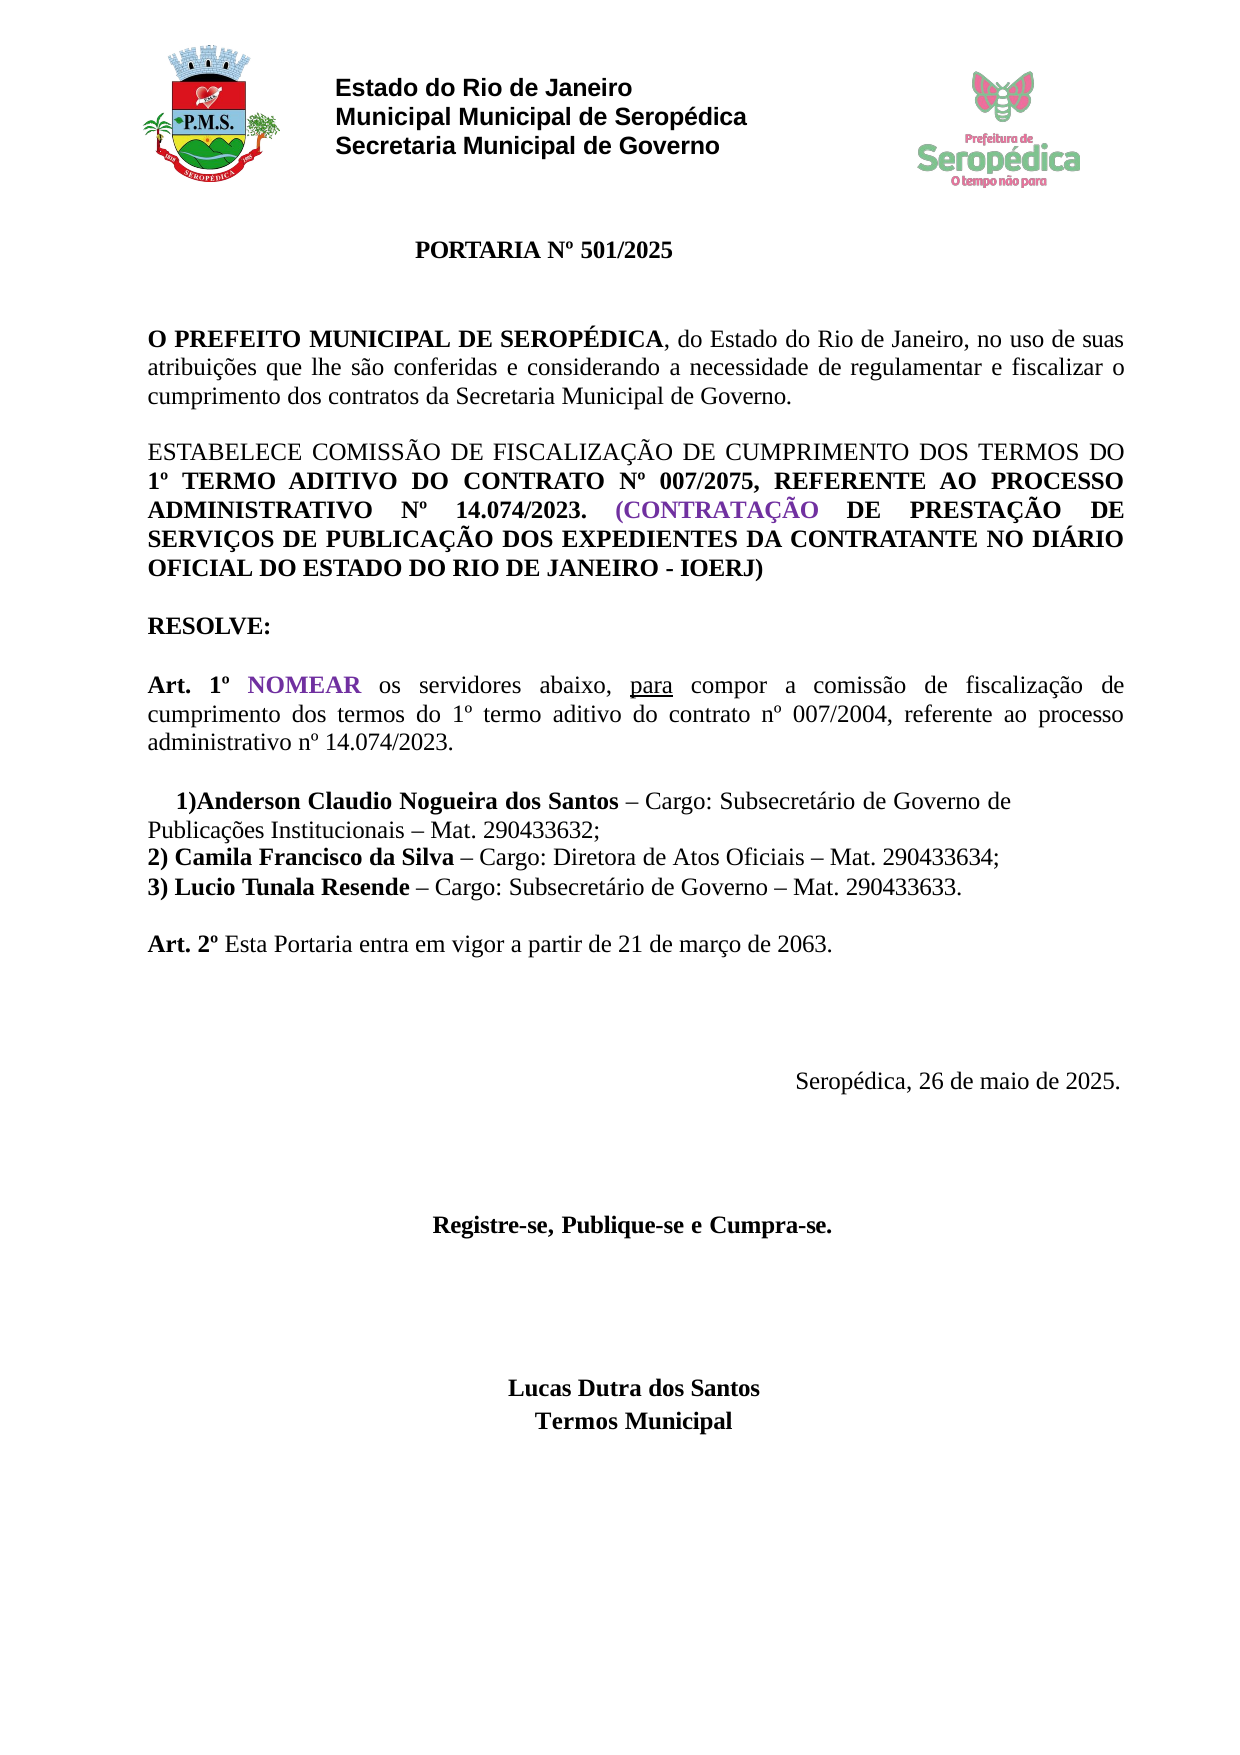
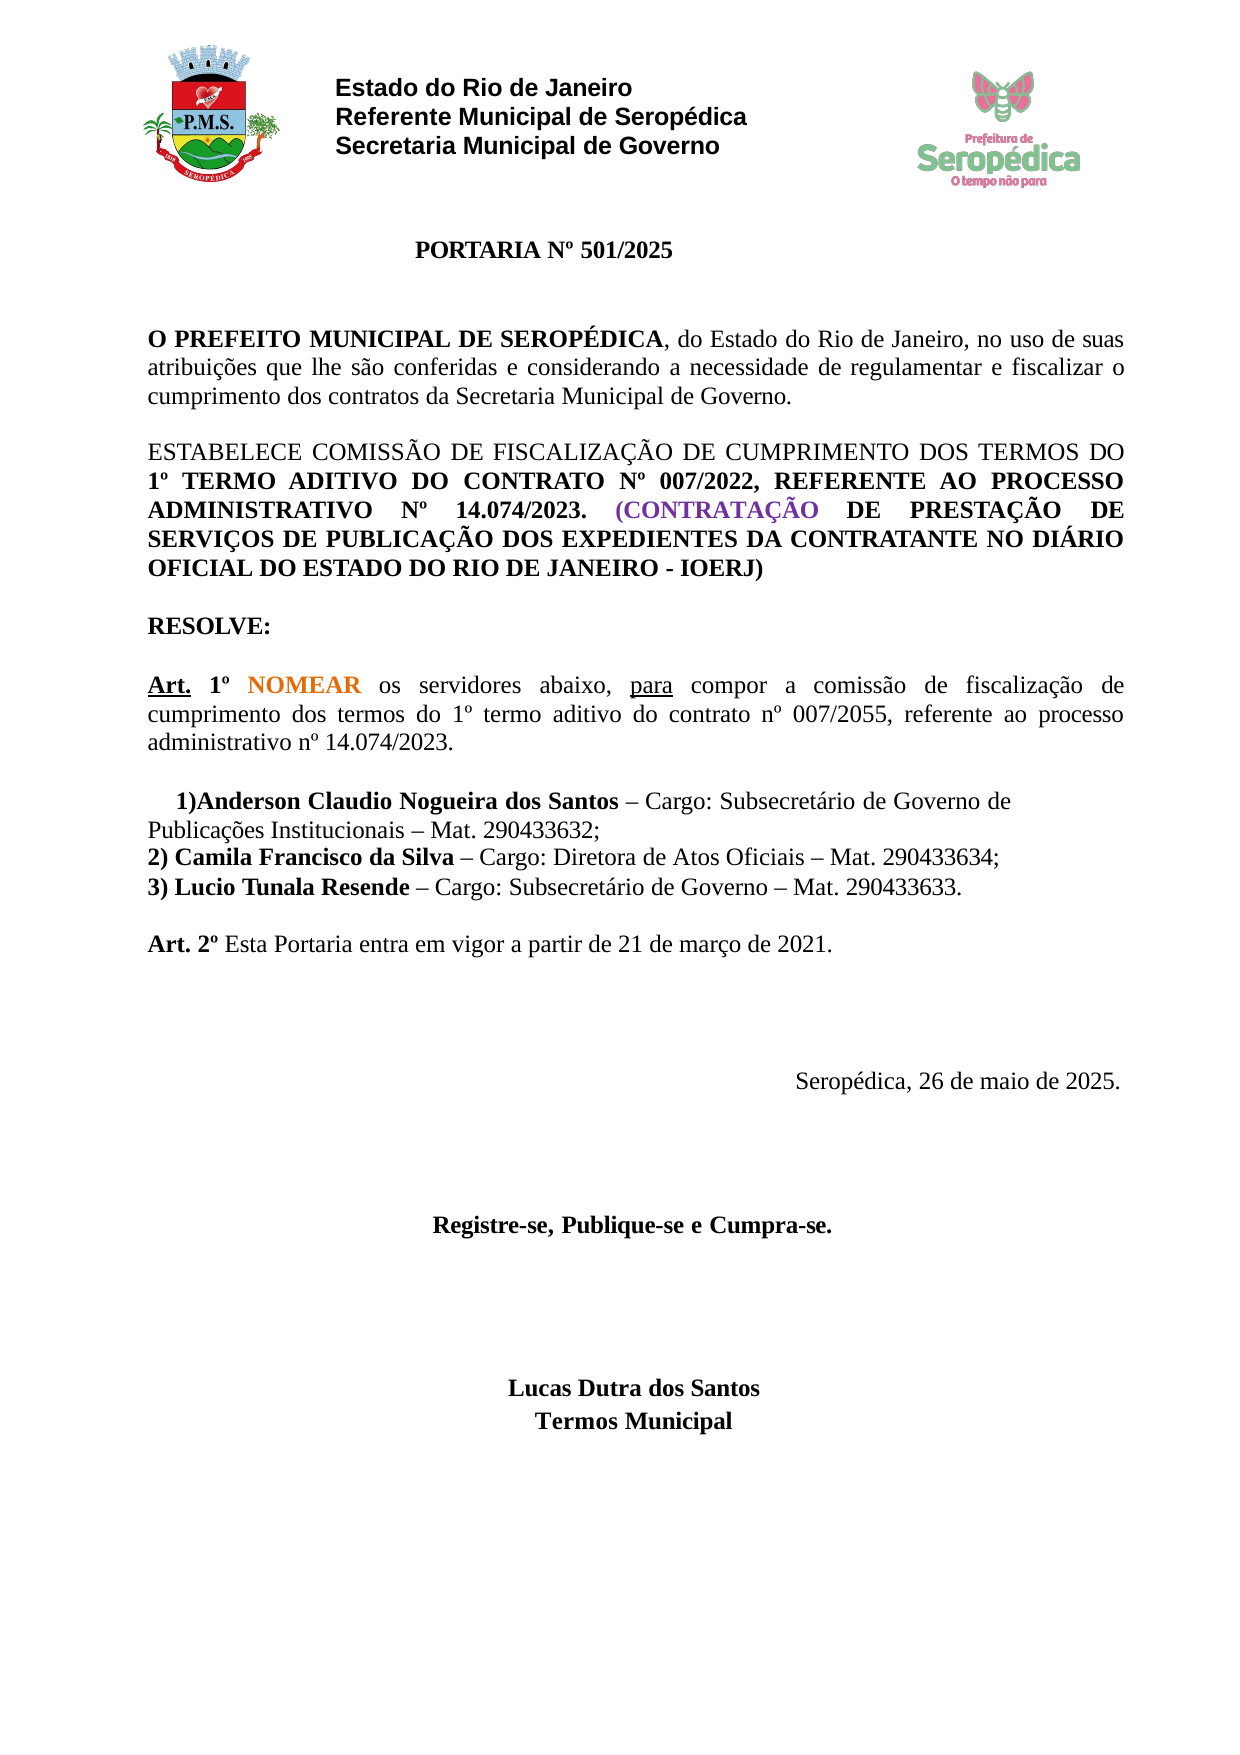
Municipal at (393, 117): Municipal -> Referente
007/2075: 007/2075 -> 007/2022
Art at (170, 685) underline: none -> present
NOMEAR colour: purple -> orange
007/2004: 007/2004 -> 007/2055
2063: 2063 -> 2021
